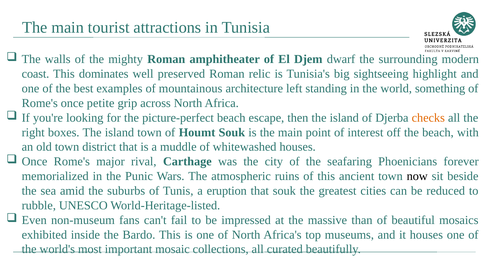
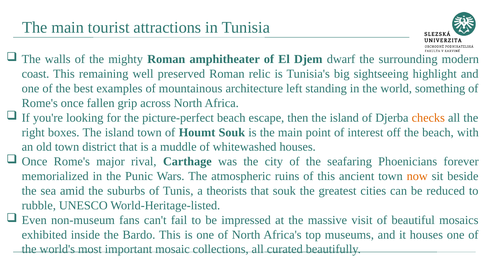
dominates: dominates -> remaining
petite: petite -> fallen
now colour: black -> orange
eruption: eruption -> theorists
than: than -> visit
